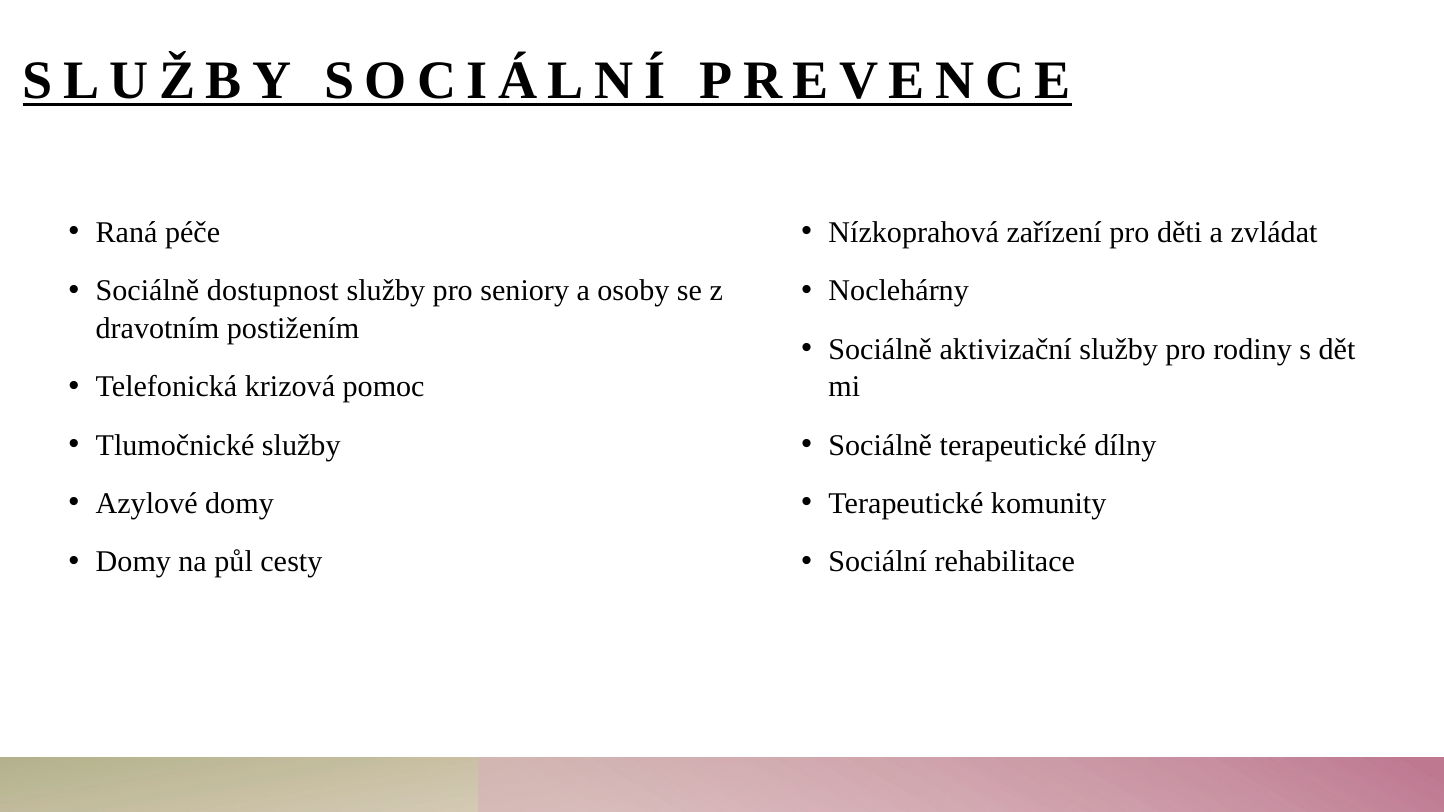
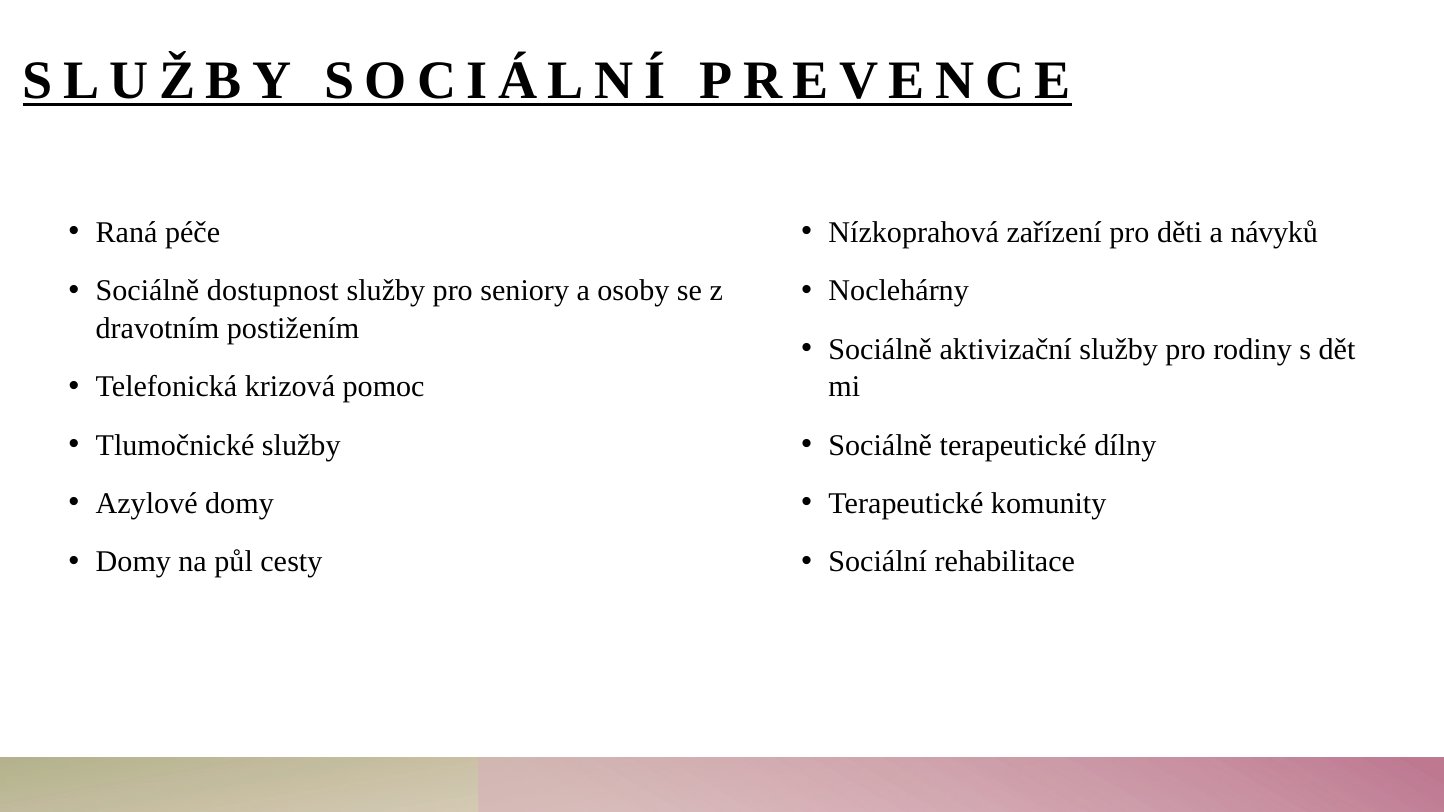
zvládat: zvládat -> návyků
